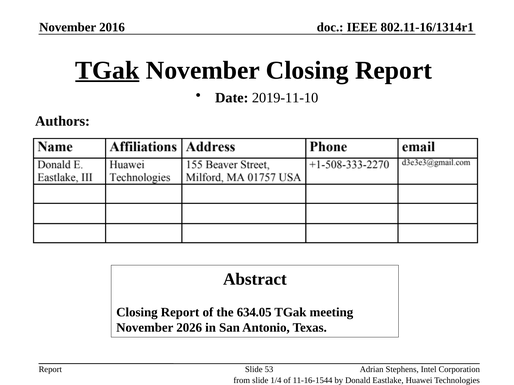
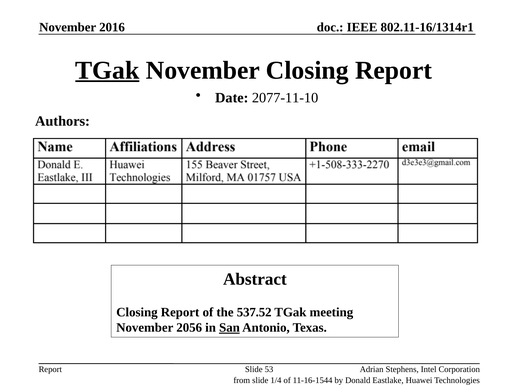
2019-11-10: 2019-11-10 -> 2077-11-10
634.05: 634.05 -> 537.52
2026: 2026 -> 2056
San underline: none -> present
